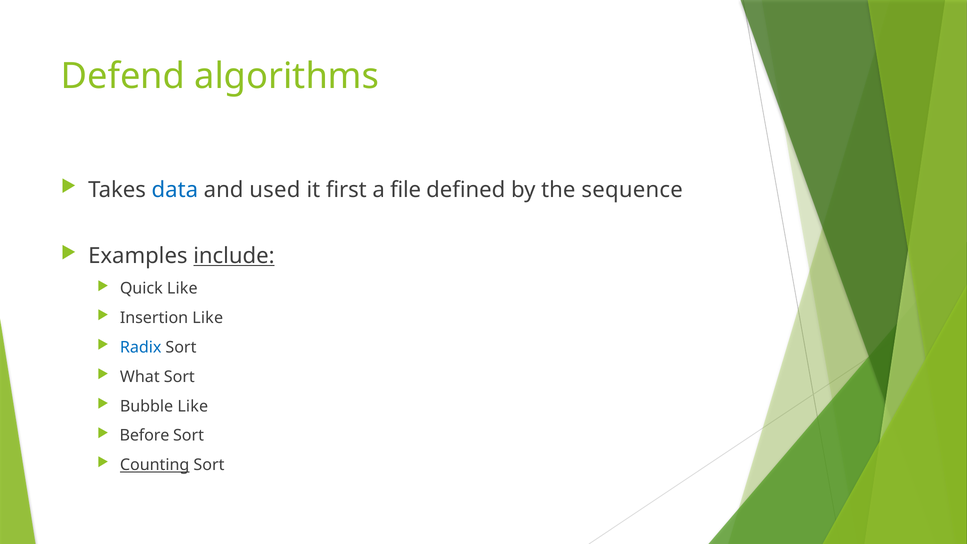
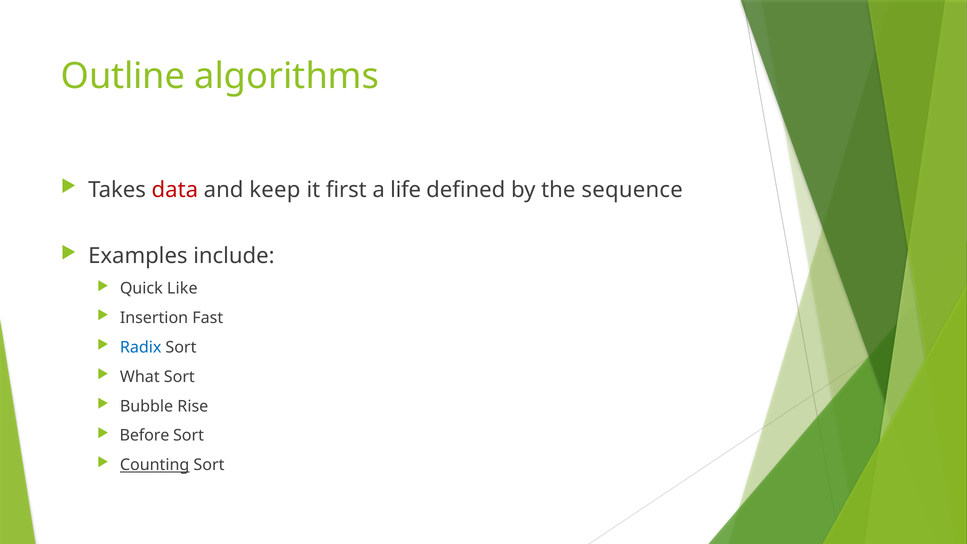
Defend: Defend -> Outline
data colour: blue -> red
used: used -> keep
file: file -> life
include underline: present -> none
Insertion Like: Like -> Fast
Bubble Like: Like -> Rise
